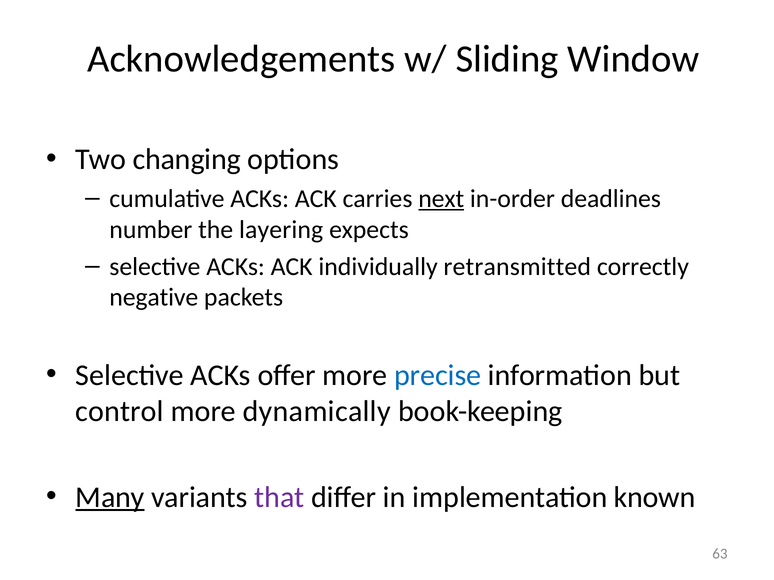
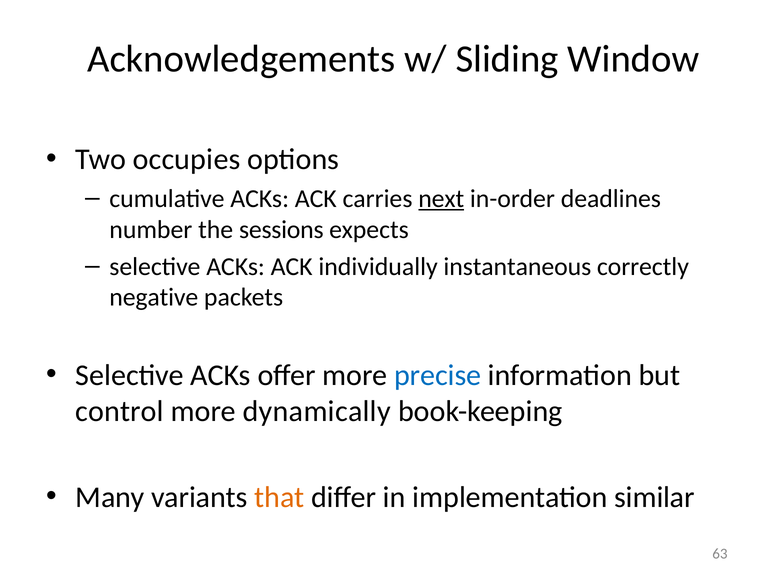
changing: changing -> occupies
layering: layering -> sessions
retransmitted: retransmitted -> instantaneous
Many underline: present -> none
that colour: purple -> orange
known: known -> similar
